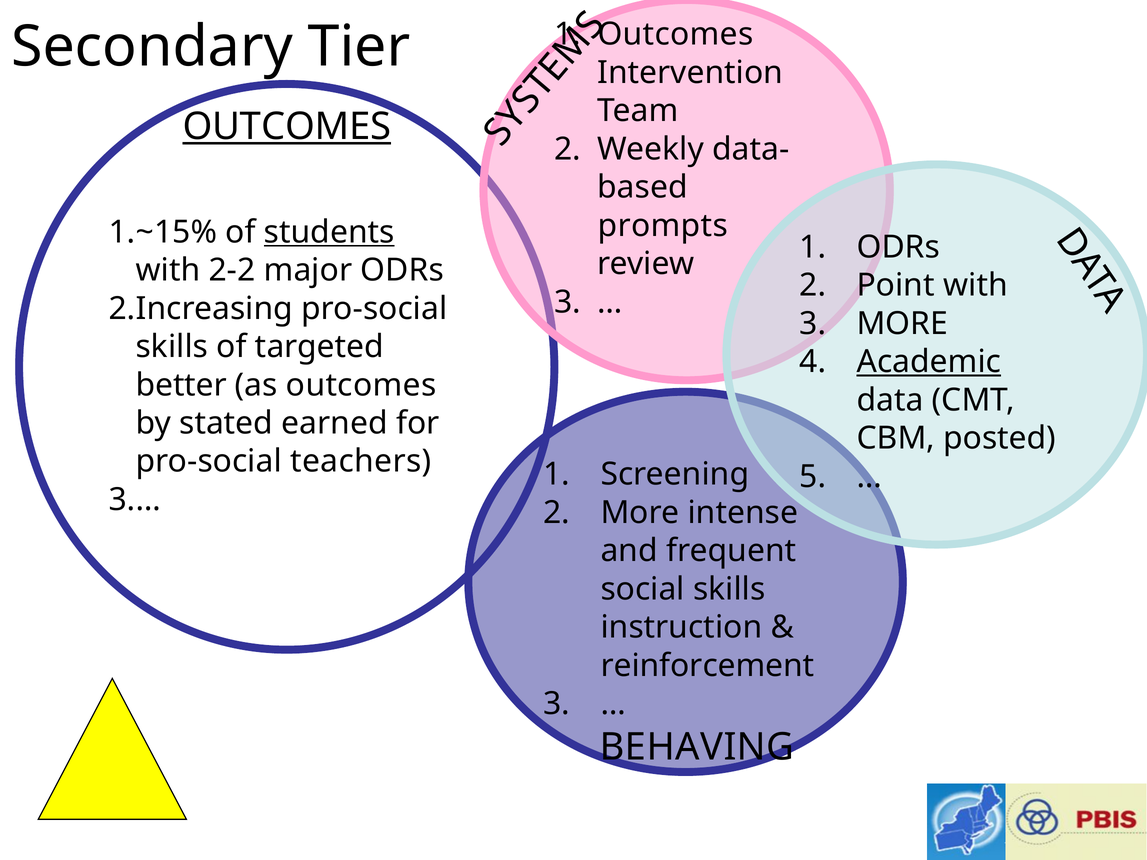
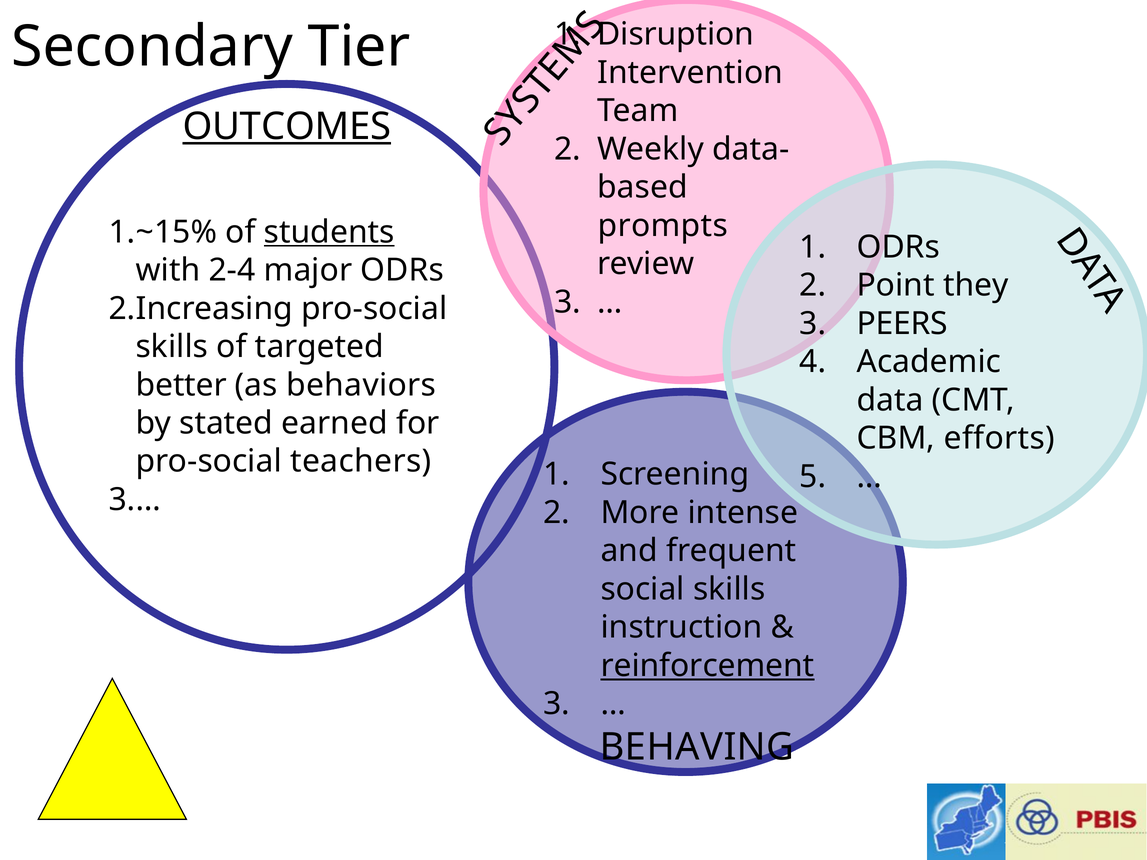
Outcomes at (676, 34): Outcomes -> Disruption
2-2: 2-2 -> 2-4
Point with: with -> they
MORE at (902, 324): MORE -> PEERS
Academic underline: present -> none
as outcomes: outcomes -> behaviors
posted: posted -> efforts
reinforcement underline: none -> present
